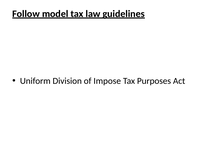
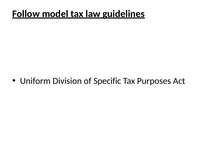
Impose: Impose -> Specific
